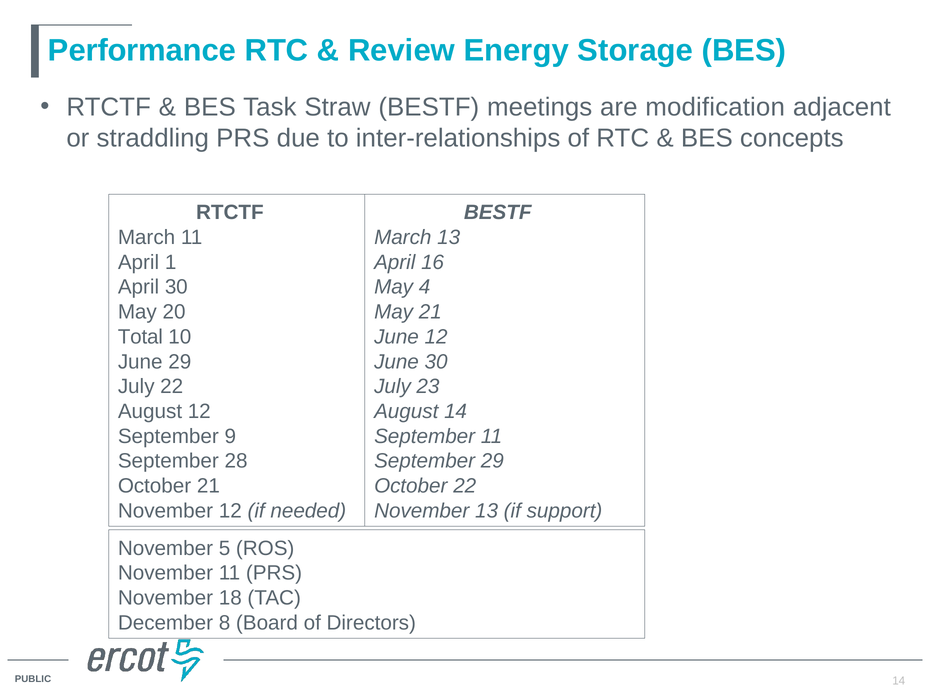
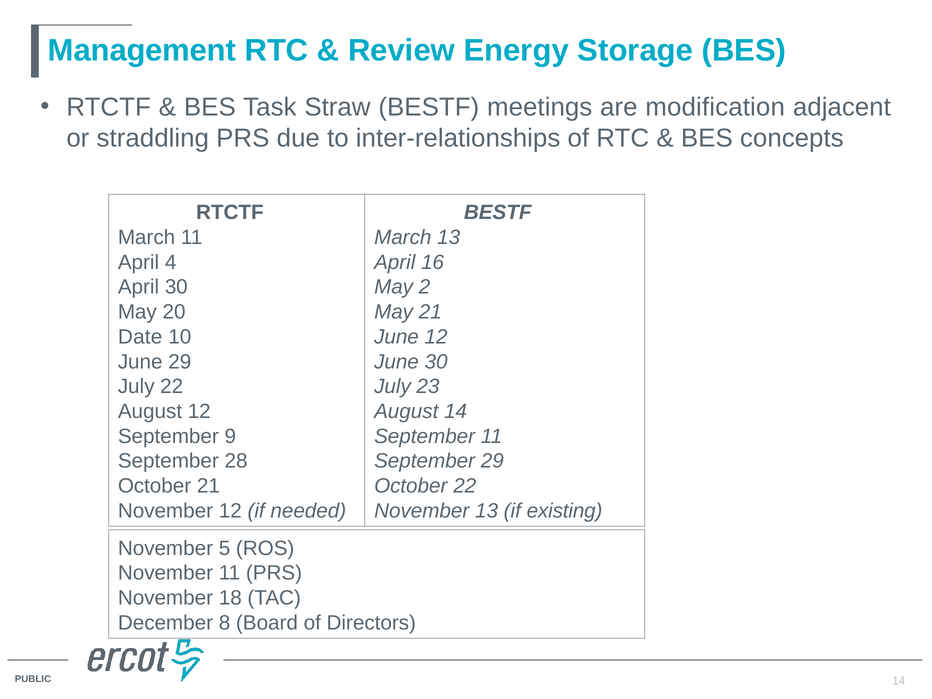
Performance: Performance -> Management
1: 1 -> 4
4: 4 -> 2
Total: Total -> Date
support: support -> existing
